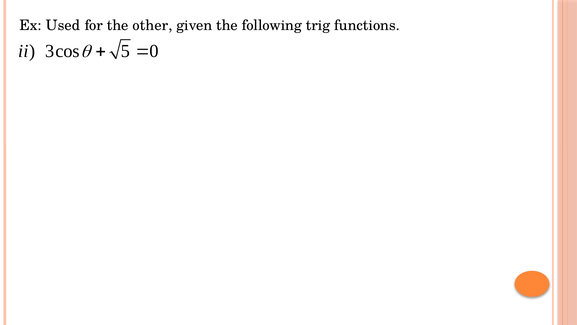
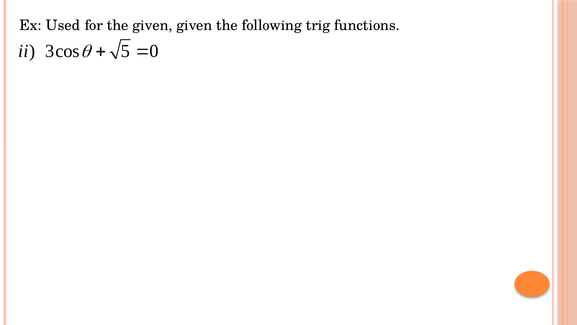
the other: other -> given
